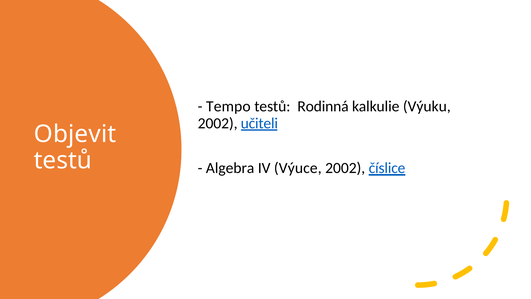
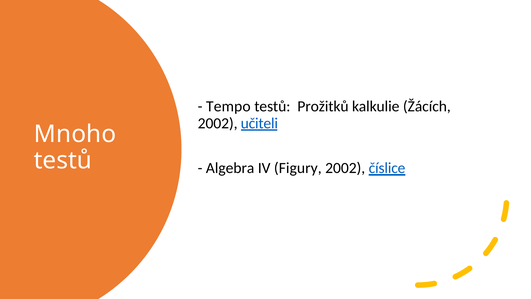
Rodinná: Rodinná -> Prožitků
Výuku: Výuku -> Žácích
Objevit: Objevit -> Mnoho
Výuce: Výuce -> Figury
